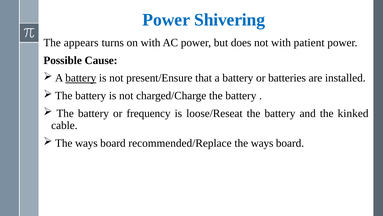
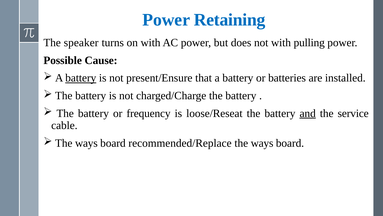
Shivering: Shivering -> Retaining
appears: appears -> speaker
patient: patient -> pulling
and underline: none -> present
kinked: kinked -> service
